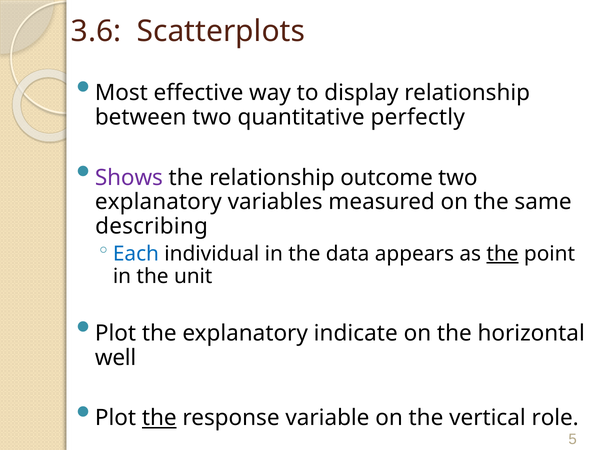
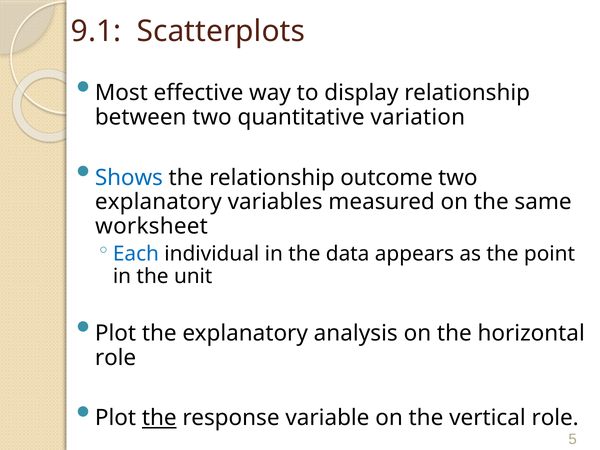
3.6: 3.6 -> 9.1
perfectly: perfectly -> variation
Shows colour: purple -> blue
describing: describing -> worksheet
the at (503, 254) underline: present -> none
indicate: indicate -> analysis
well at (116, 358): well -> role
